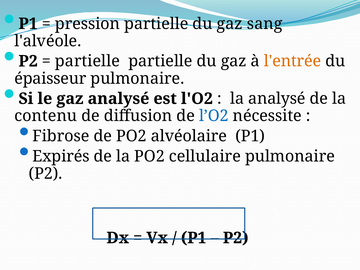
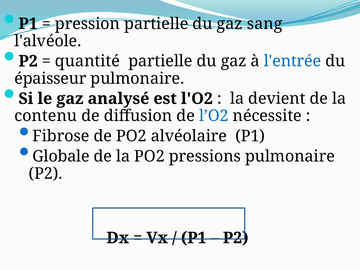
partielle at (87, 61): partielle -> quantité
l'entrée colour: orange -> blue
la analysé: analysé -> devient
Expirés: Expirés -> Globale
cellulaire: cellulaire -> pressions
